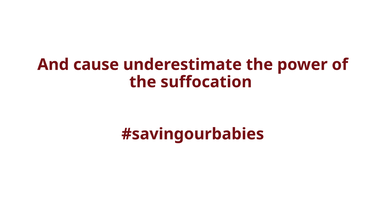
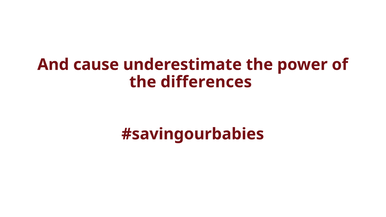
suffocation: suffocation -> differences
